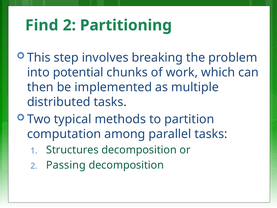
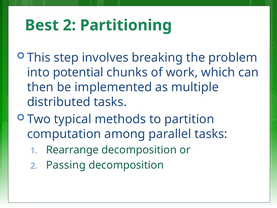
Find: Find -> Best
Structures: Structures -> Rearrange
